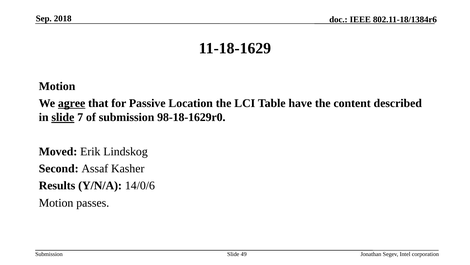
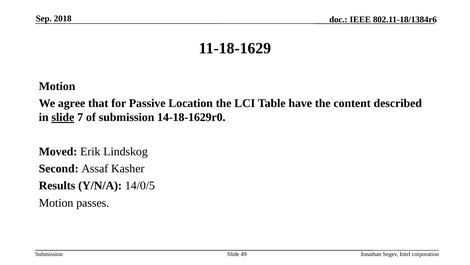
agree underline: present -> none
98-18-1629r0: 98-18-1629r0 -> 14-18-1629r0
14/0/6: 14/0/6 -> 14/0/5
